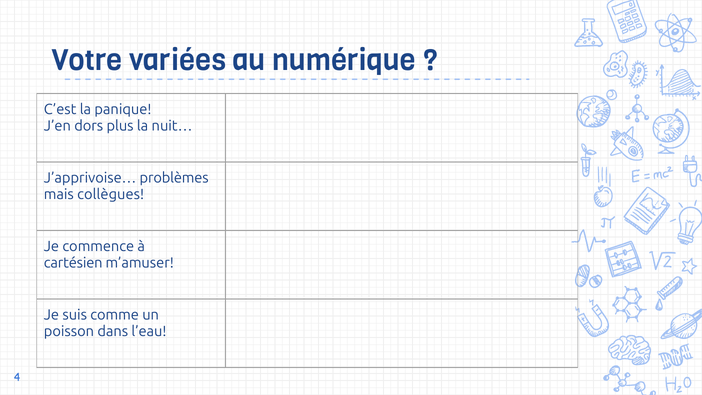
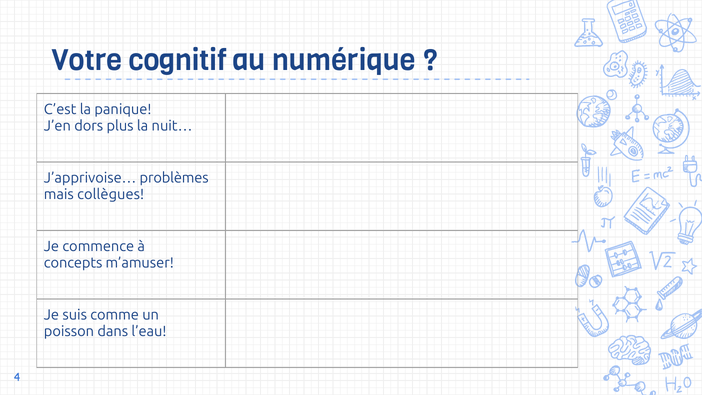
variées: variées -> cognitif
cartésien: cartésien -> concepts
